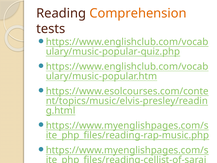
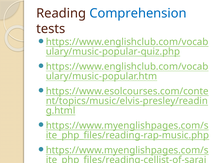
Comprehension colour: orange -> blue
